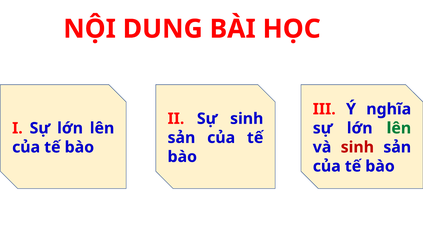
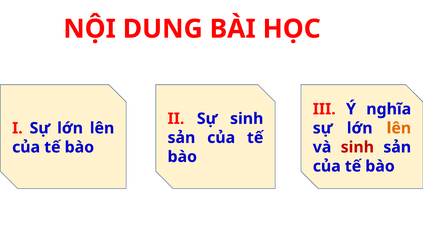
lên at (399, 128) colour: green -> orange
